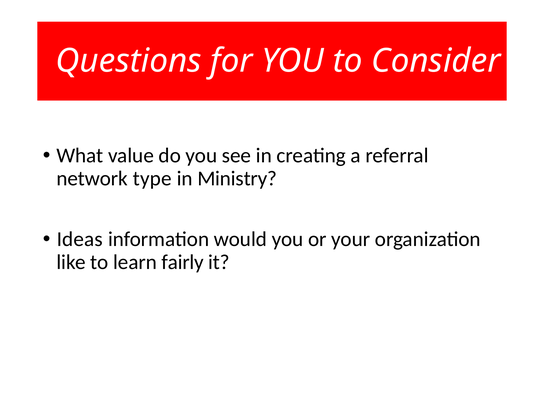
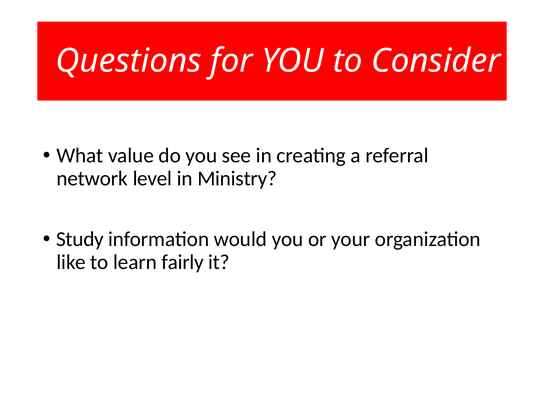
type: type -> level
Ideas: Ideas -> Study
